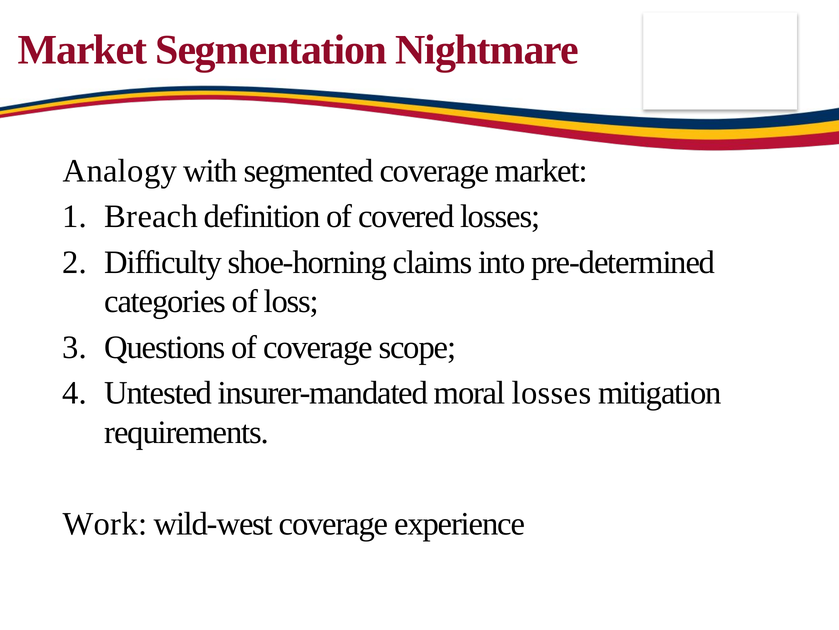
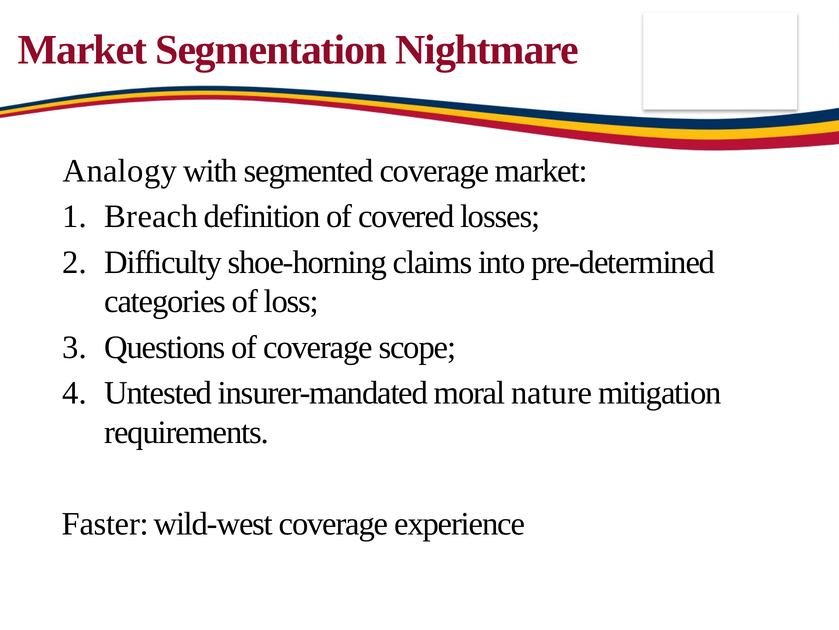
moral losses: losses -> nature
Work: Work -> Faster
